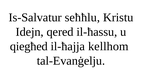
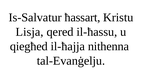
seħħlu: seħħlu -> ħassart
Idejn: Idejn -> Lisja
kellhom: kellhom -> nithenna
